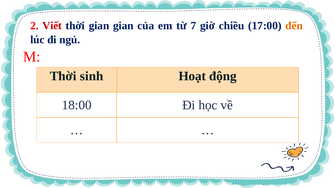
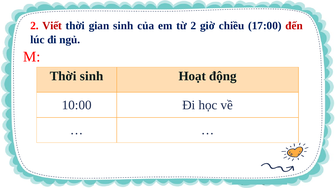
gian gian: gian -> sinh
từ 7: 7 -> 2
đến colour: orange -> red
18:00: 18:00 -> 10:00
